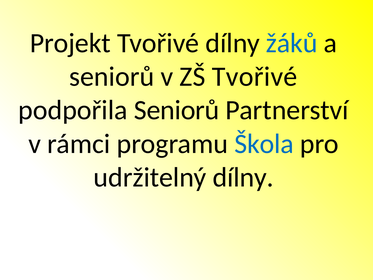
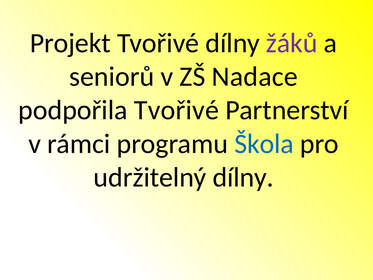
žáků colour: blue -> purple
ZŠ Tvořivé: Tvořivé -> Nadace
podpořila Seniorů: Seniorů -> Tvořivé
